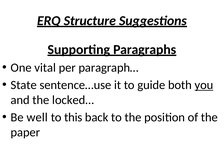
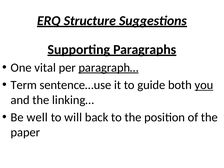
paragraph… underline: none -> present
State: State -> Term
locked…: locked… -> linking…
this: this -> will
